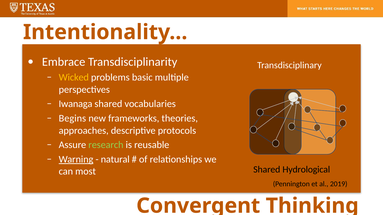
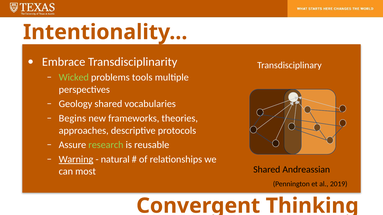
Wicked colour: yellow -> light green
basic: basic -> tools
Iwanaga: Iwanaga -> Geology
Hydrological: Hydrological -> Andreassian
